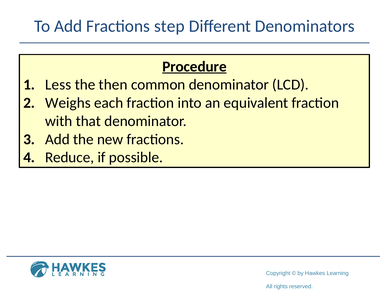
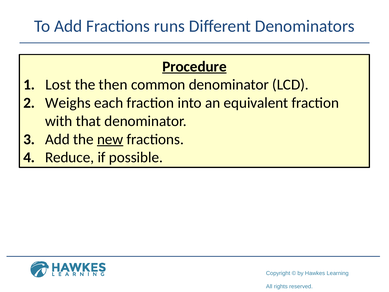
step: step -> runs
Less: Less -> Lost
new underline: none -> present
